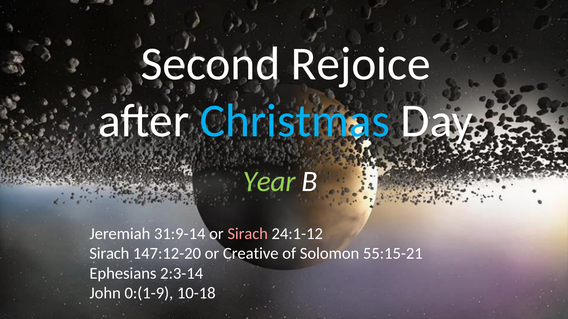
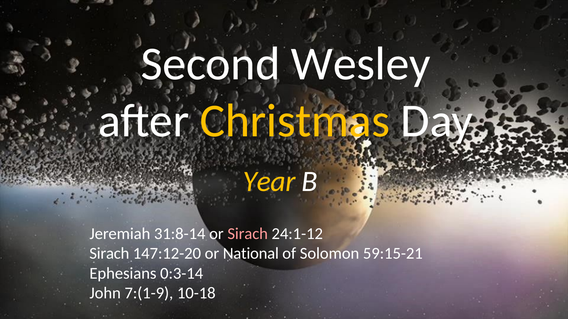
Rejoice: Rejoice -> Wesley
Christmas colour: light blue -> yellow
Year colour: light green -> yellow
31:9-14: 31:9-14 -> 31:8-14
Creative: Creative -> National
55:15-21: 55:15-21 -> 59:15-21
2:3-14: 2:3-14 -> 0:3-14
0:(1-9: 0:(1-9 -> 7:(1-9
